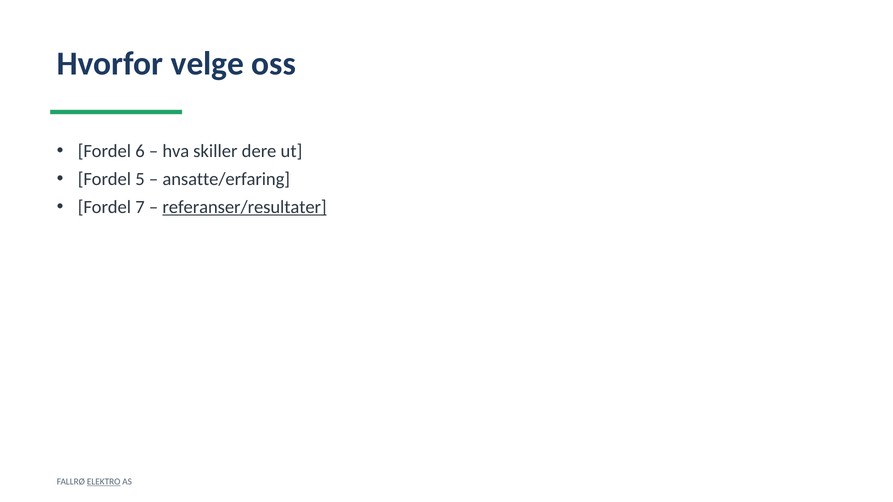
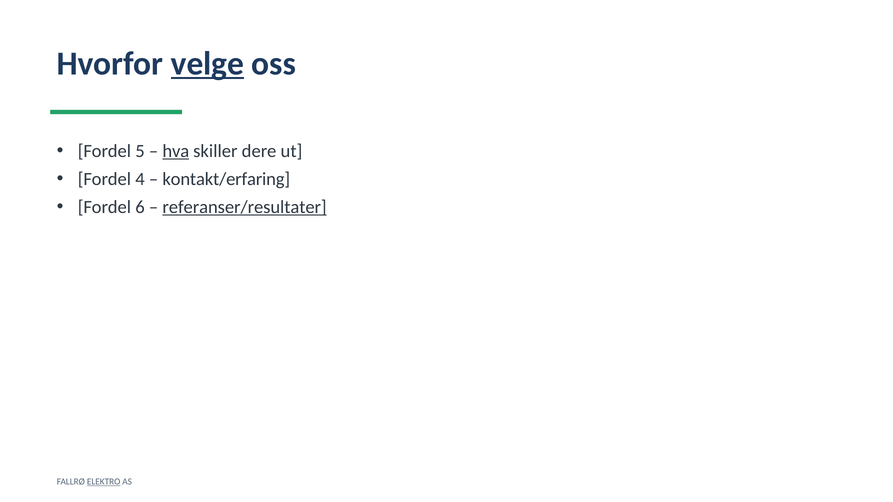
velge underline: none -> present
6: 6 -> 5
hva underline: none -> present
5: 5 -> 4
ansatte/erfaring: ansatte/erfaring -> kontakt/erfaring
7: 7 -> 6
